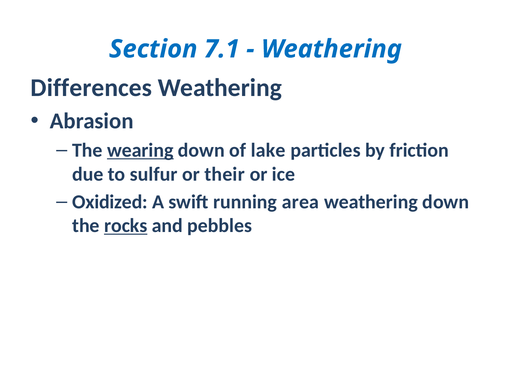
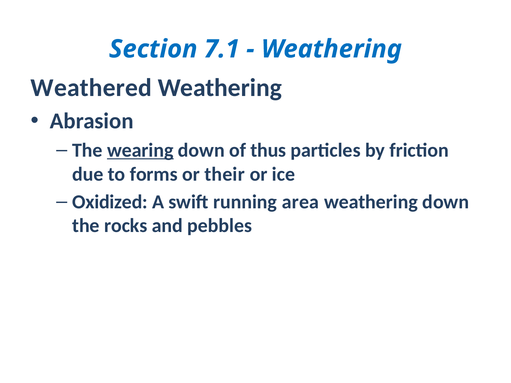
Differences: Differences -> Weathered
lake: lake -> thus
sulfur: sulfur -> forms
rocks underline: present -> none
